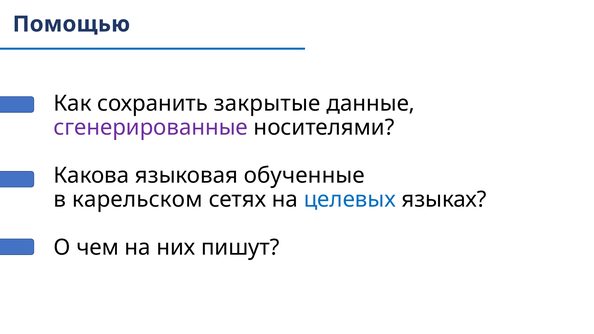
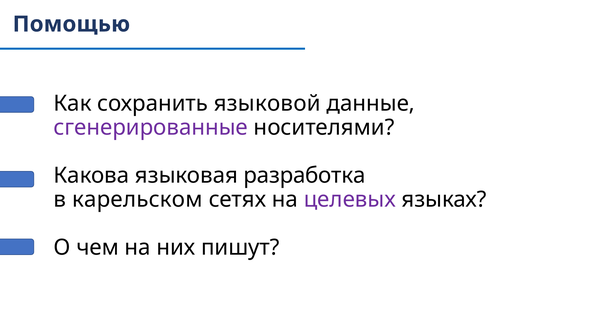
закрытые: закрытые -> языковой
обученные: обученные -> разработка
целевых colour: blue -> purple
